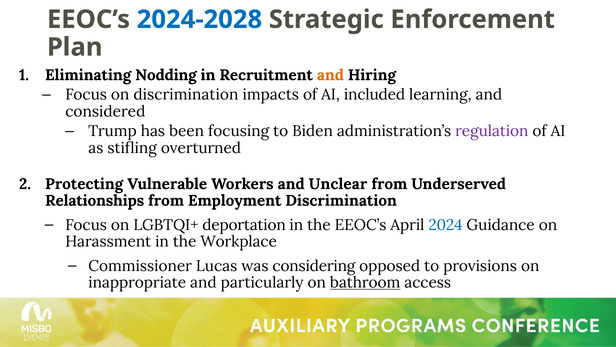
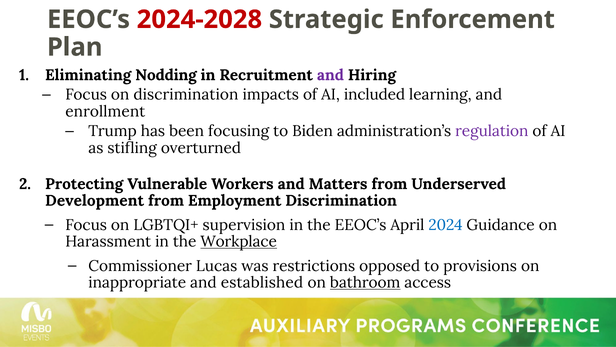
2024-2028 colour: blue -> red
and at (330, 75) colour: orange -> purple
considered: considered -> enrollment
Unclear: Unclear -> Matters
Relationships: Relationships -> Development
deportation: deportation -> supervision
Workplace underline: none -> present
considering: considering -> restrictions
particularly: particularly -> established
